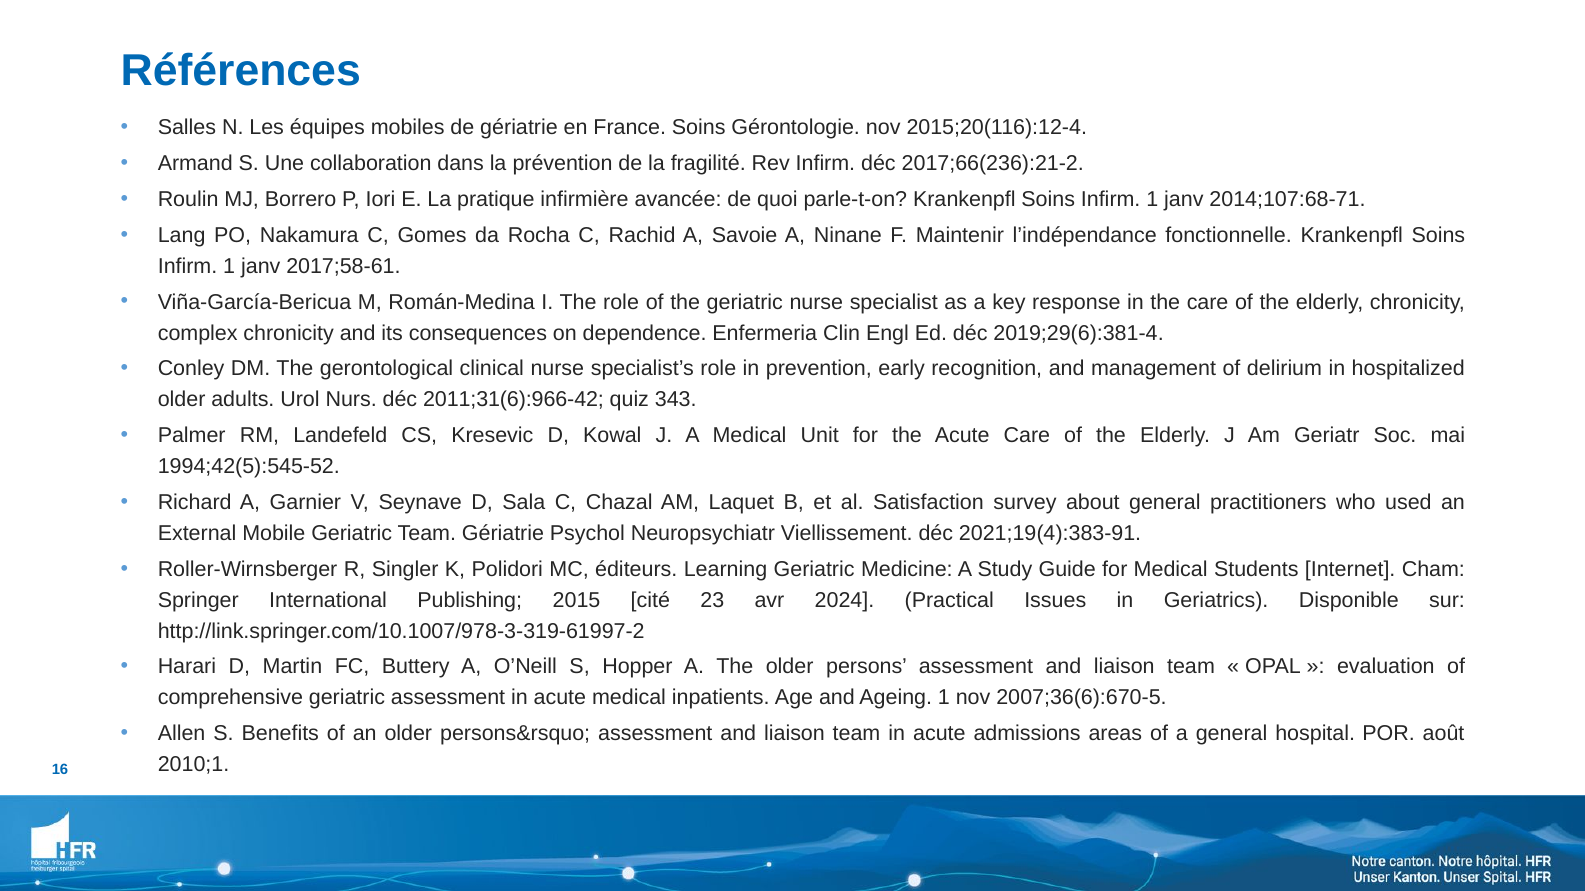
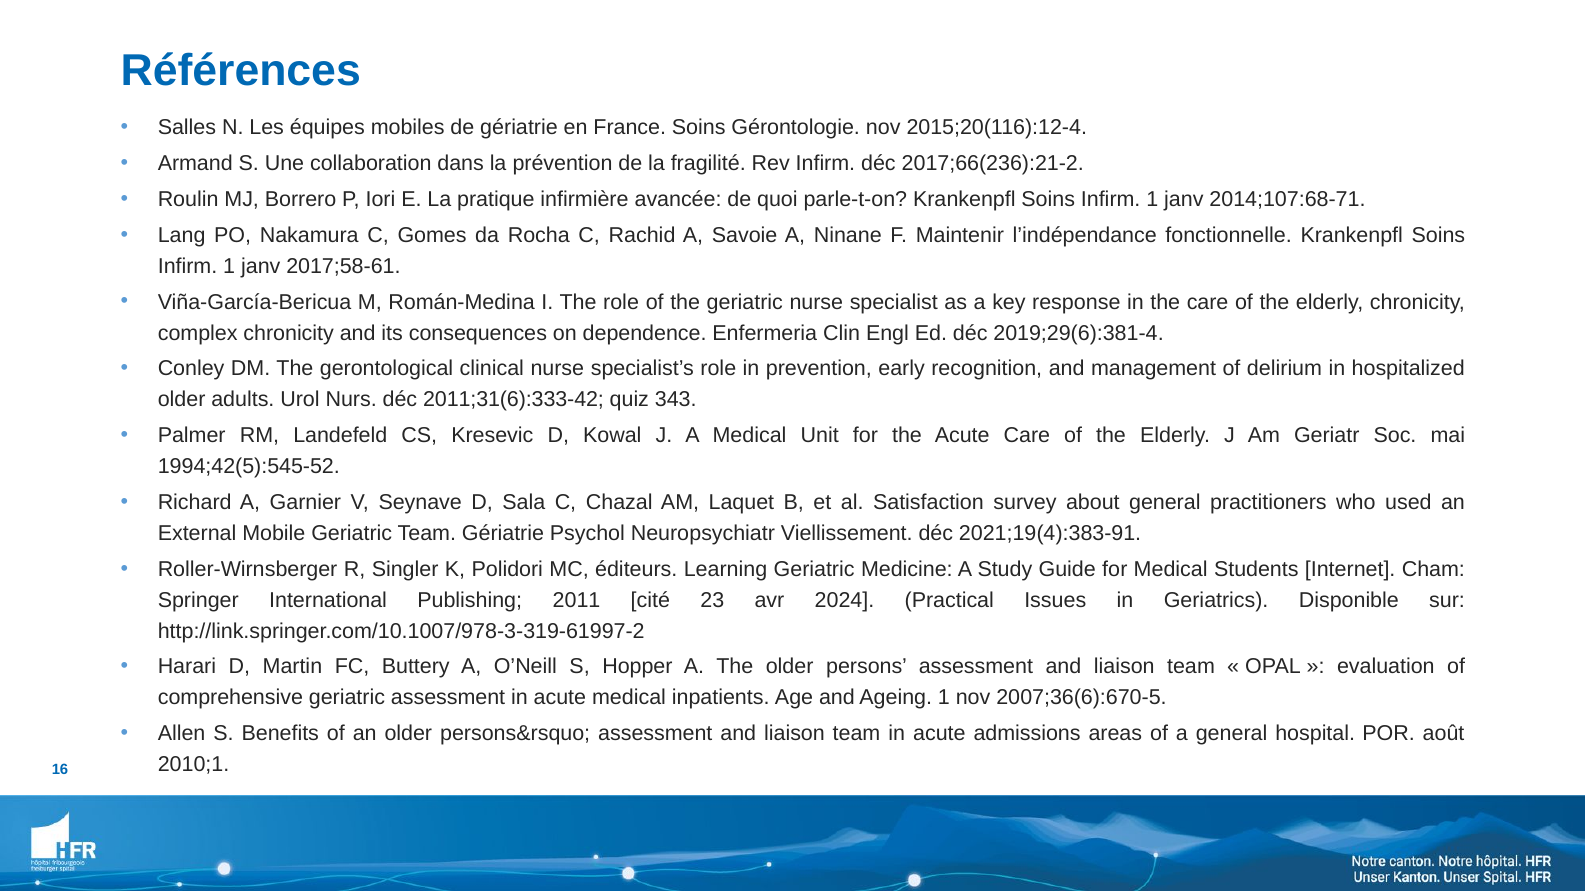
2011;31(6):966‑42: 2011;31(6):966‑42 -> 2011;31(6):333‑42
2015: 2015 -> 2011
